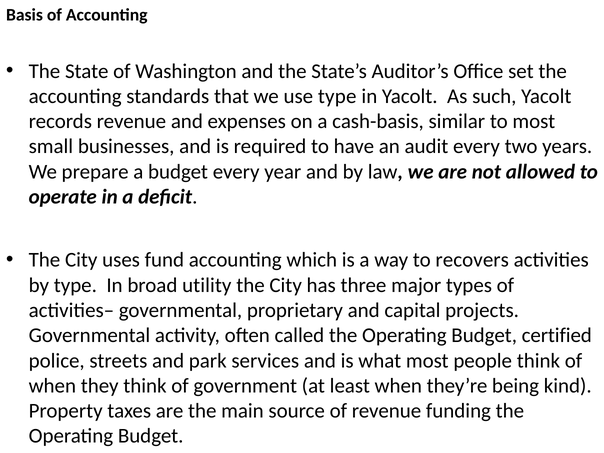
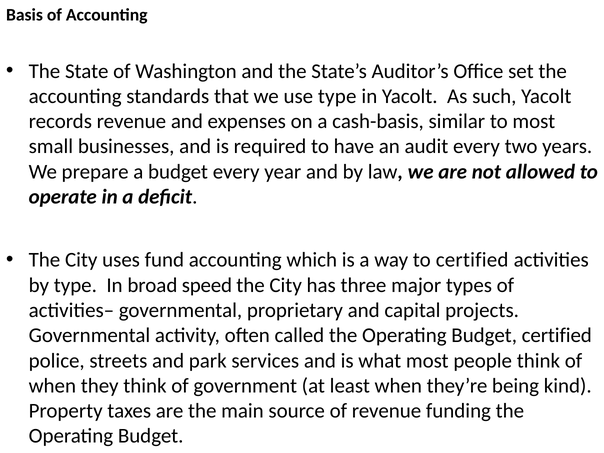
to recovers: recovers -> certified
utility: utility -> speed
